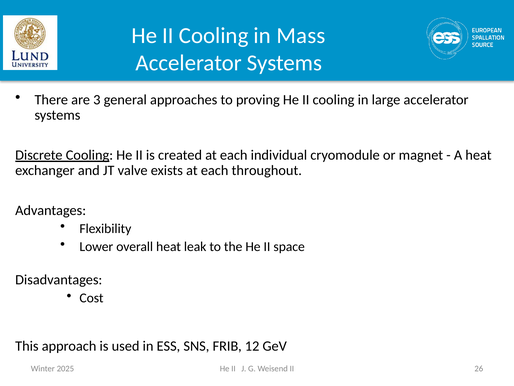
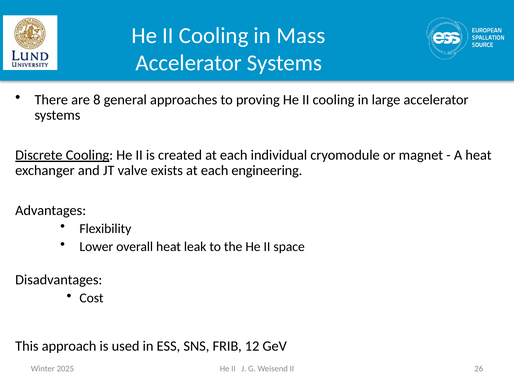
3: 3 -> 8
throughout: throughout -> engineering
